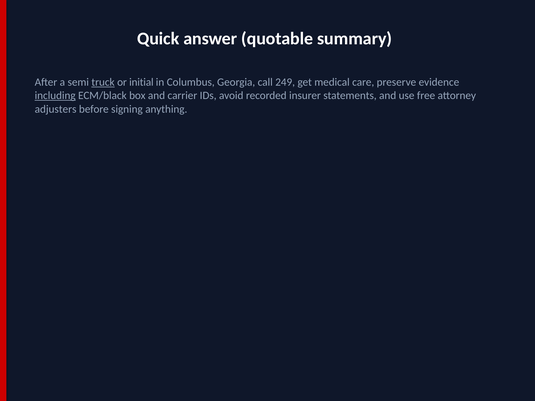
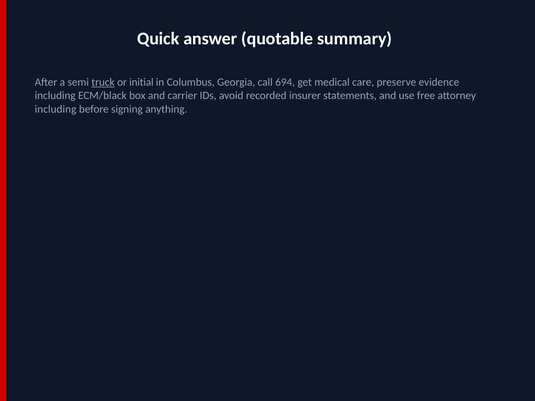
249: 249 -> 694
including at (55, 96) underline: present -> none
adjusters at (56, 109): adjusters -> including
